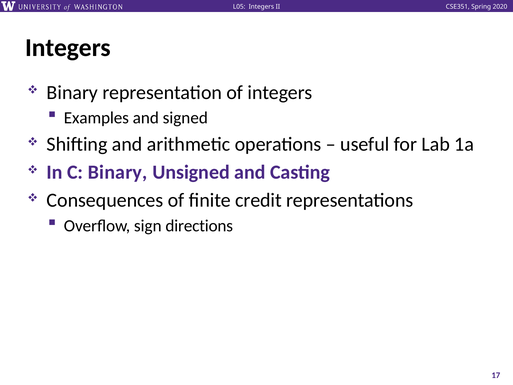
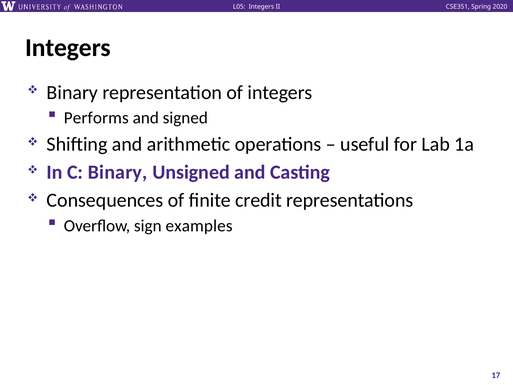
Examples: Examples -> Performs
directions: directions -> examples
